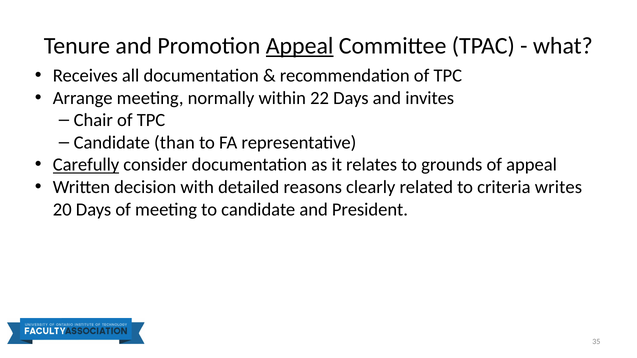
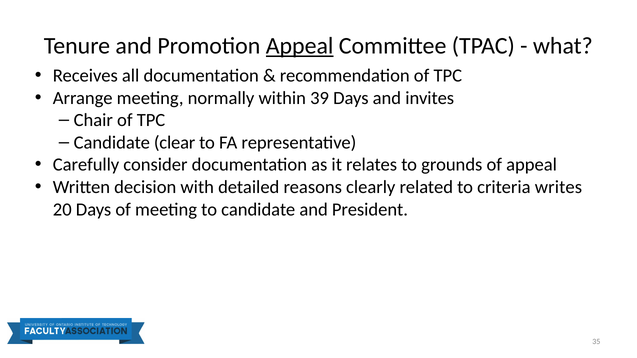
22: 22 -> 39
than: than -> clear
Carefully underline: present -> none
